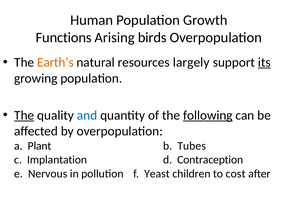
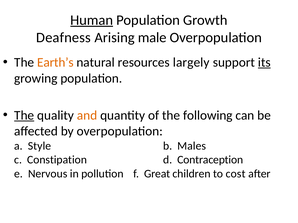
Human underline: none -> present
Functions: Functions -> Deafness
birds: birds -> male
and colour: blue -> orange
following underline: present -> none
Plant: Plant -> Style
Tubes: Tubes -> Males
Implantation: Implantation -> Constipation
Yeast: Yeast -> Great
